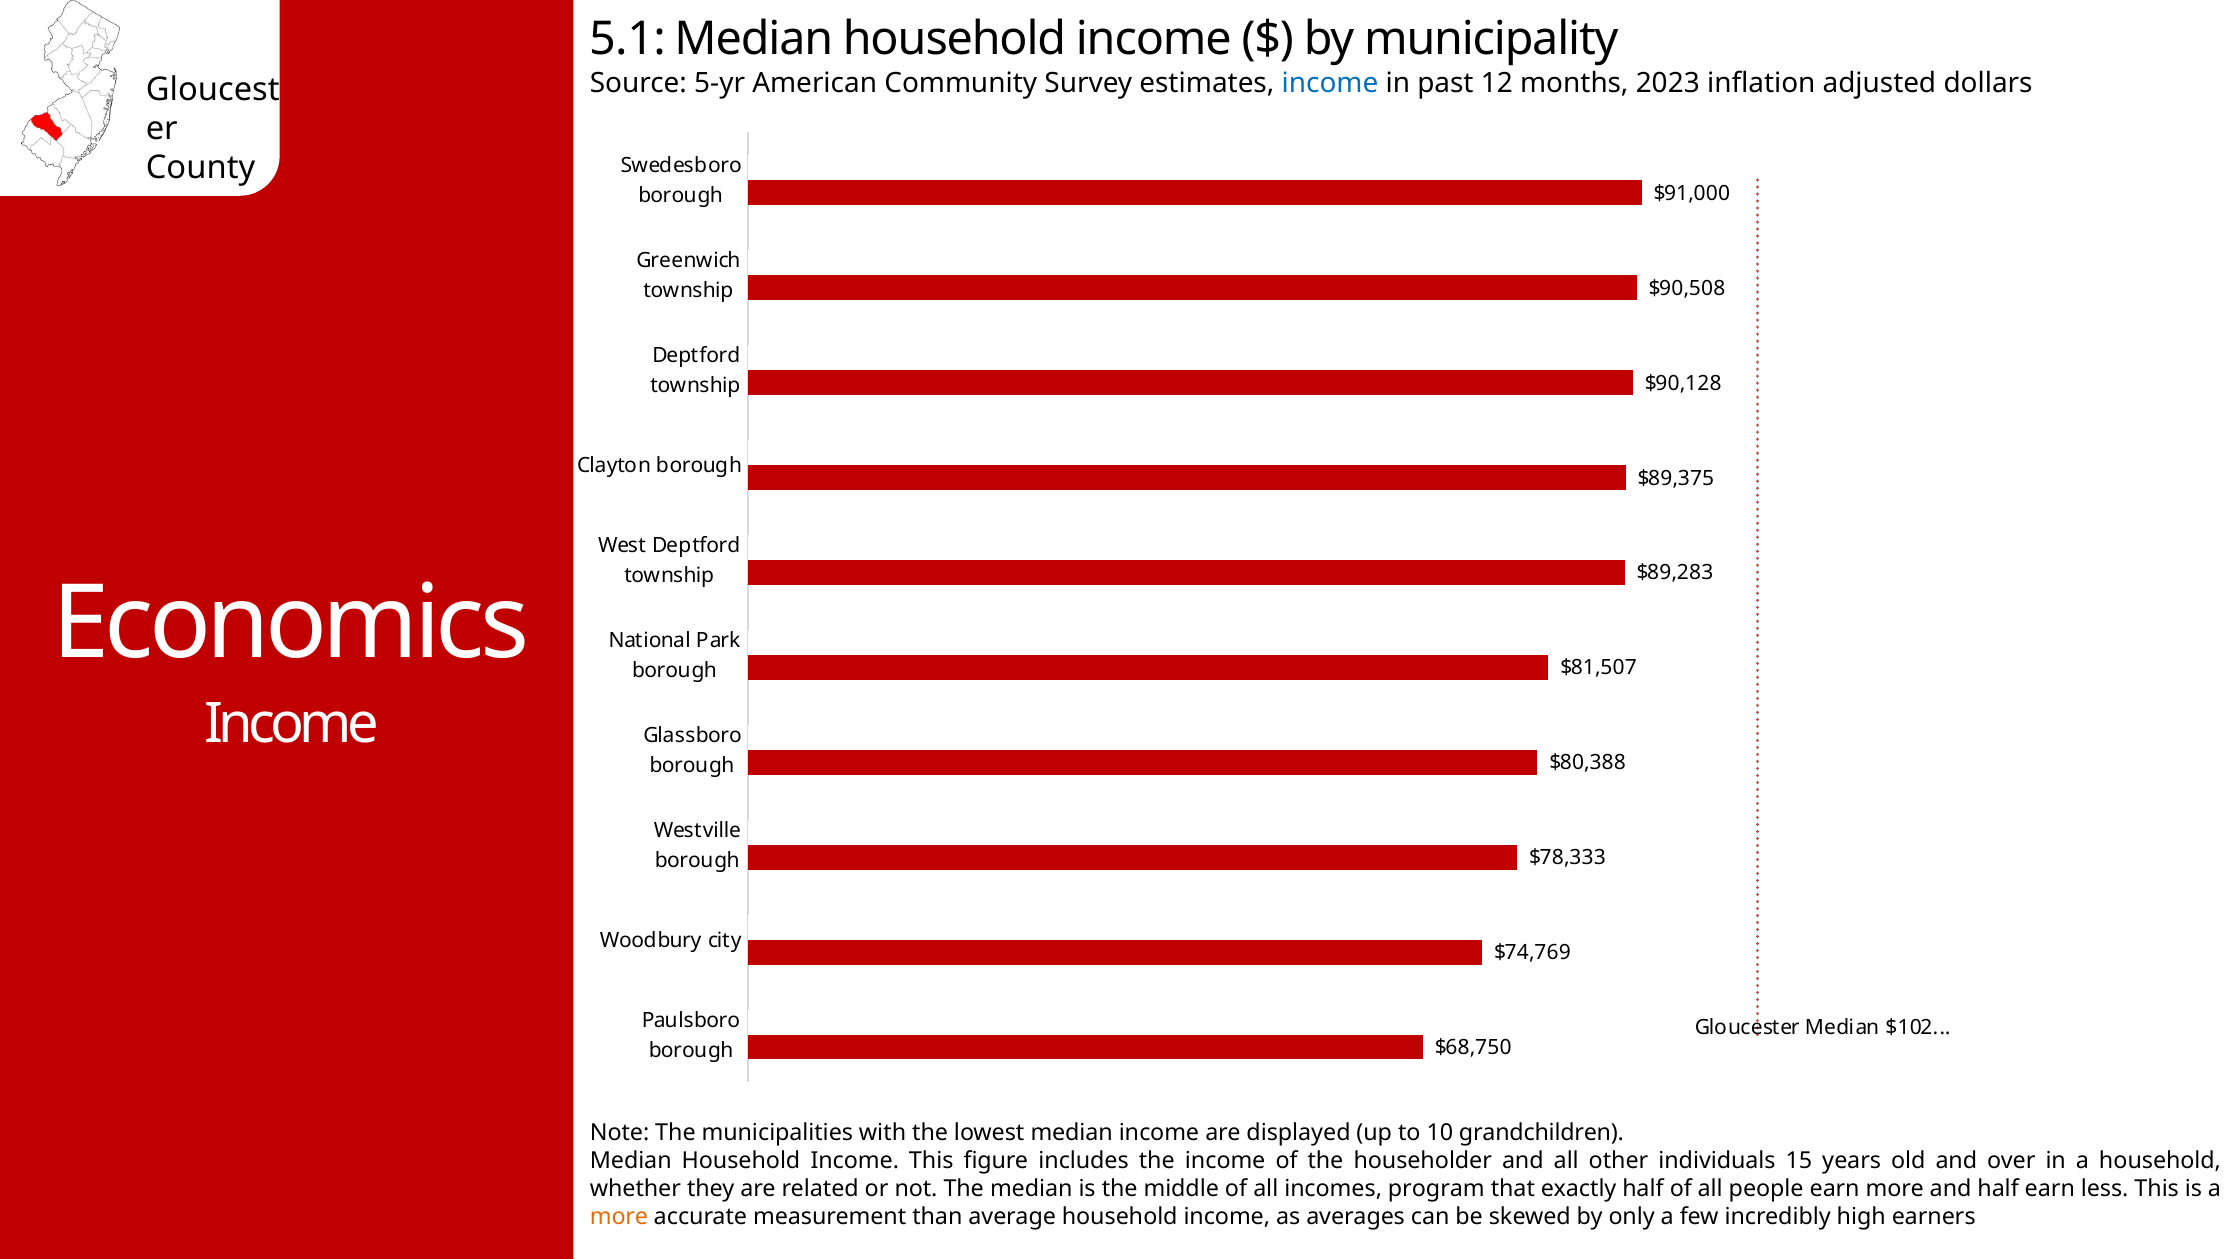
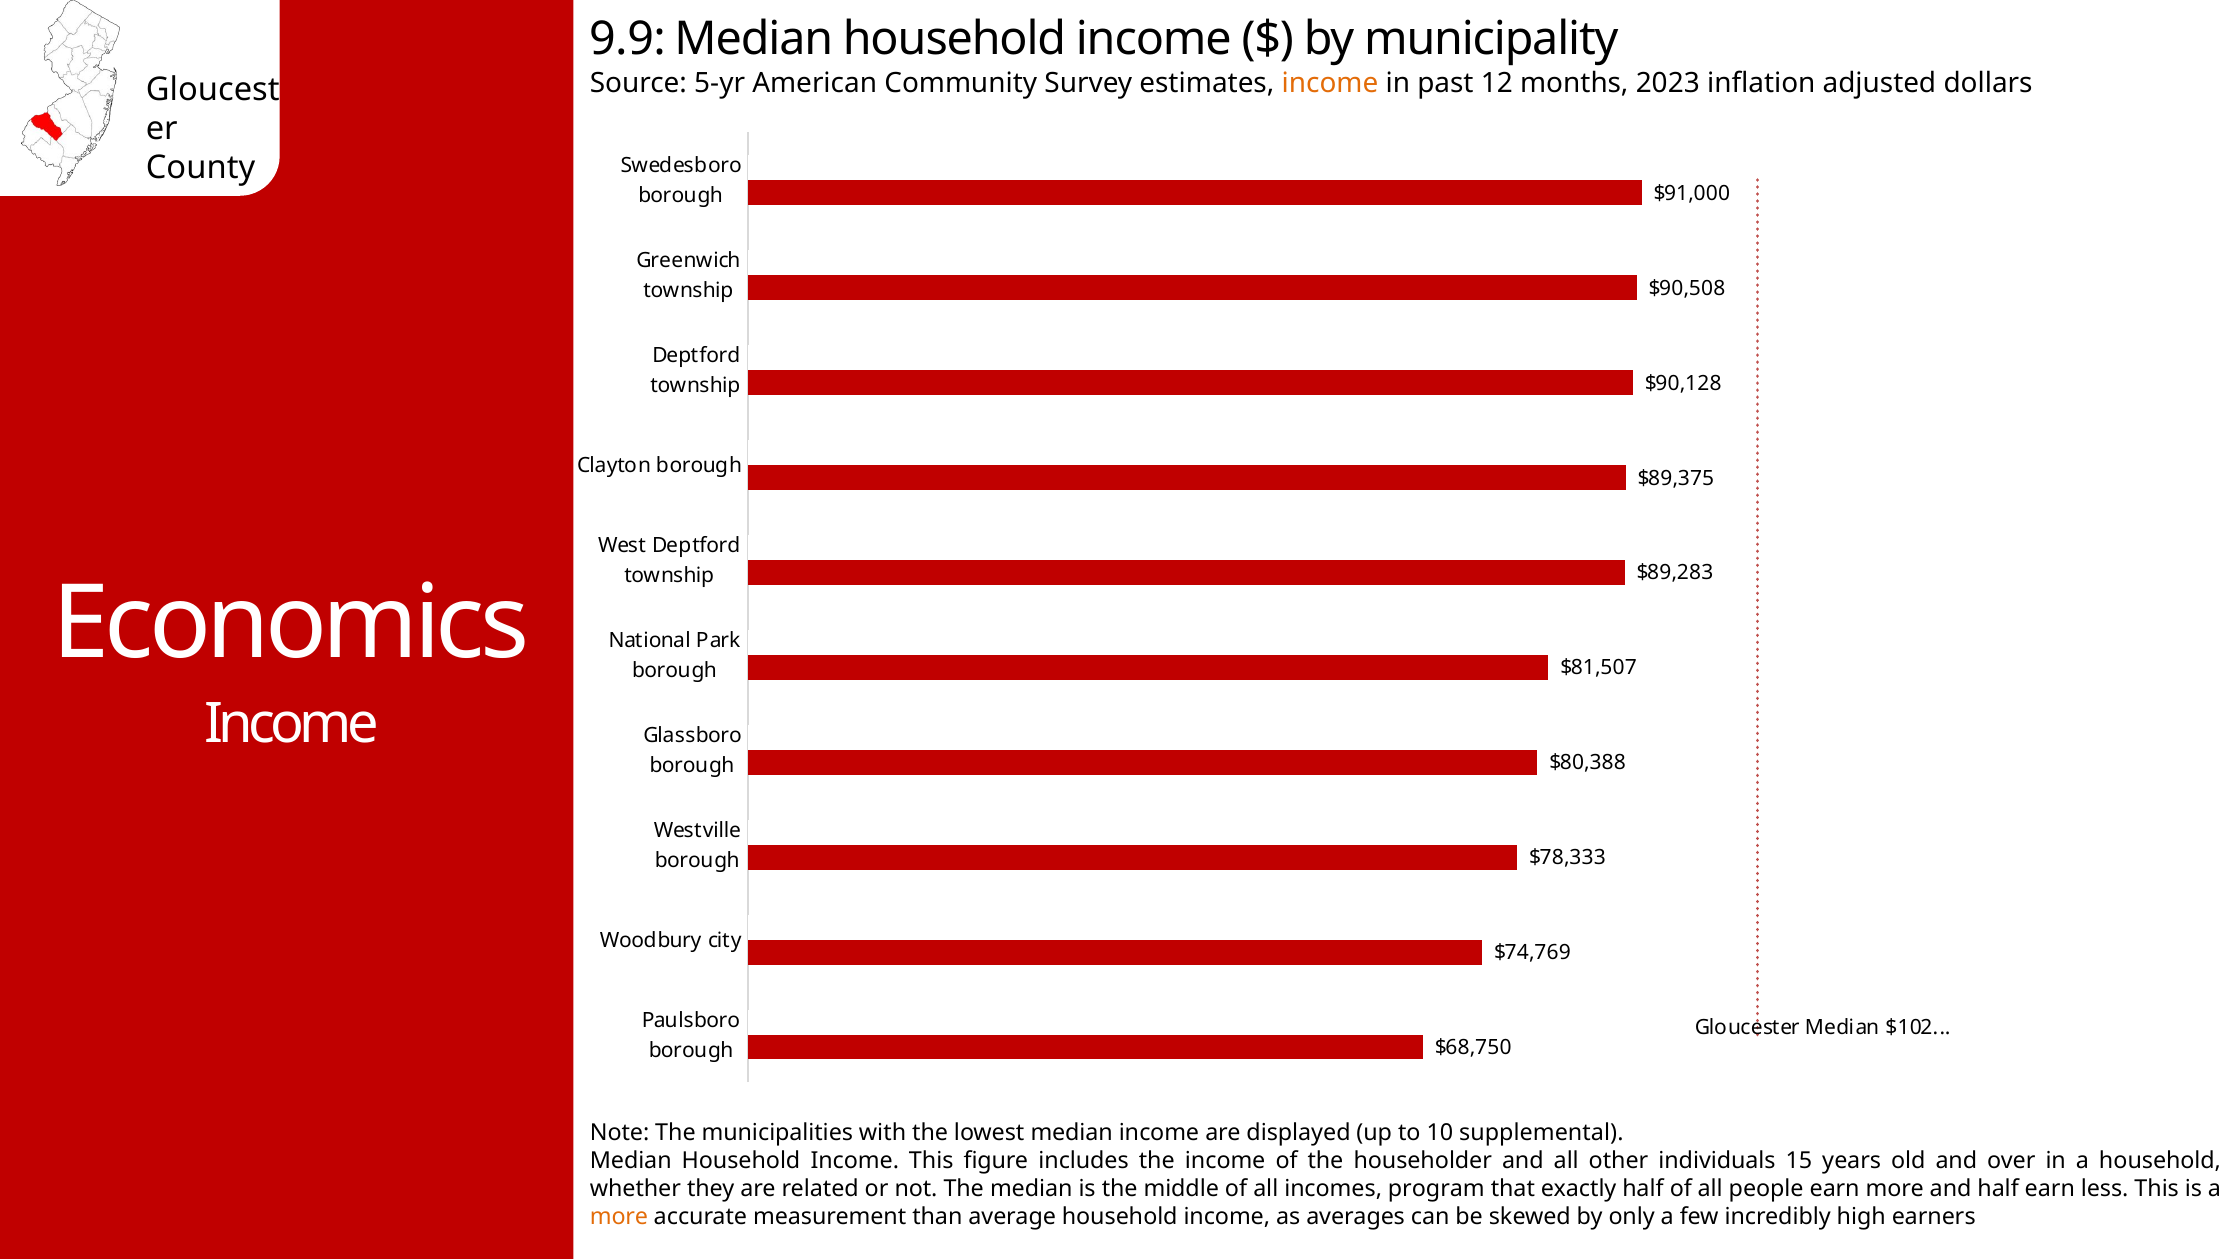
5.1: 5.1 -> 9.9
income at (1330, 83) colour: blue -> orange
grandchildren: grandchildren -> supplemental
